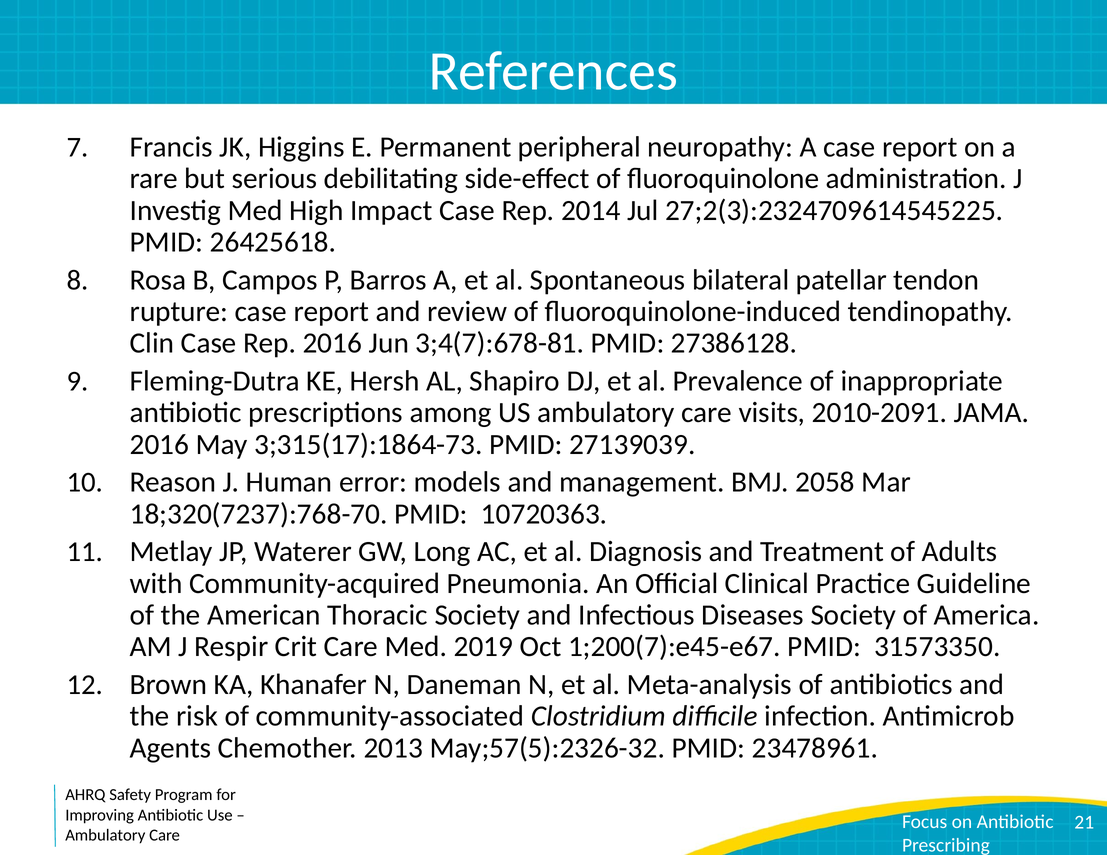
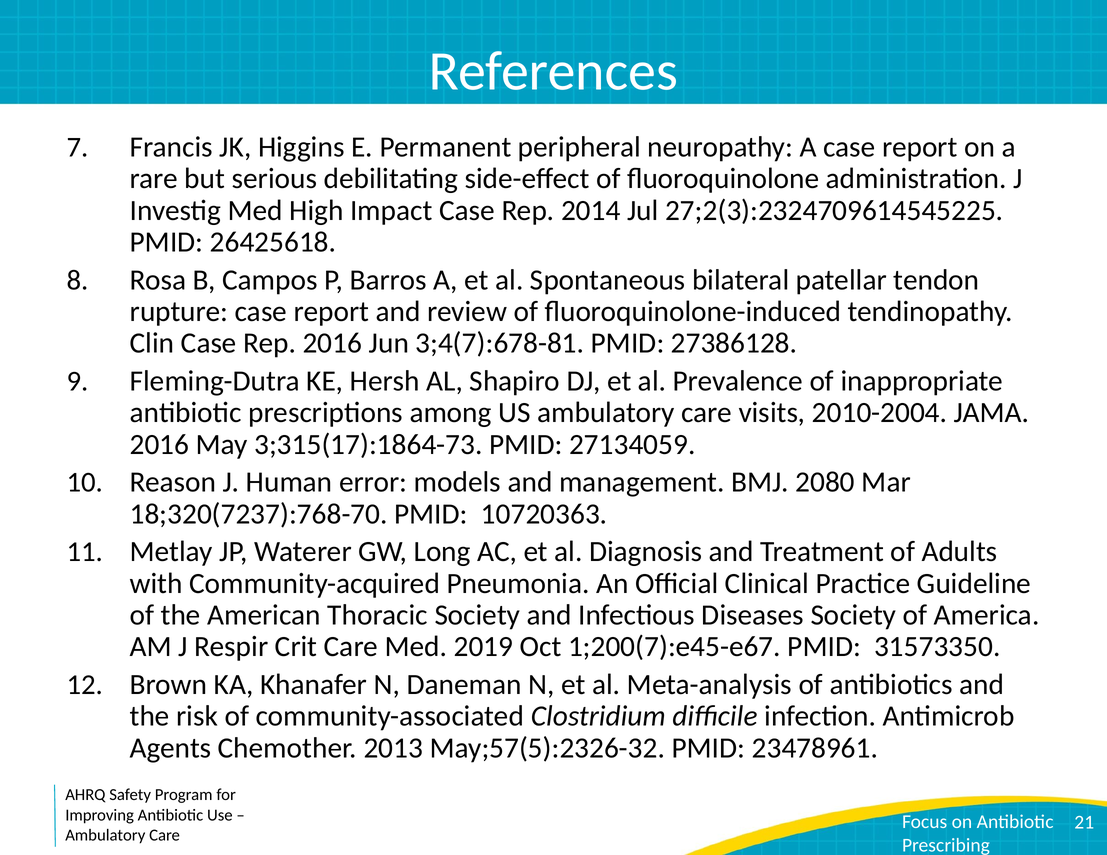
2010-2091: 2010-2091 -> 2010-2004
27139039: 27139039 -> 27134059
2058: 2058 -> 2080
